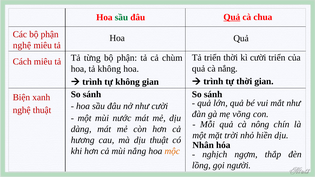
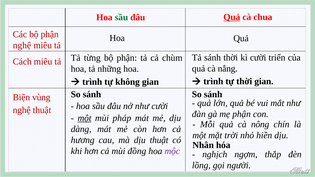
Tả triển: triển -> sánh
tả không: không -> những
xanh: xanh -> vùng
mẹ võng: võng -> phận
một at (84, 118) underline: none -> present
nước: nước -> pháp
mùi nắng: nắng -> đồng
mộc colour: orange -> purple
